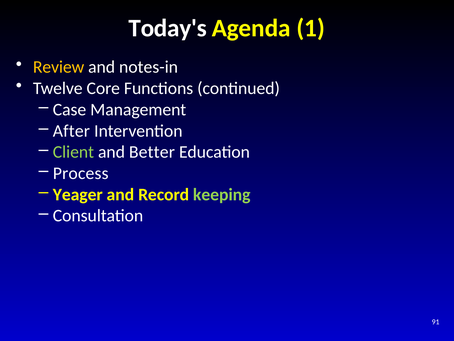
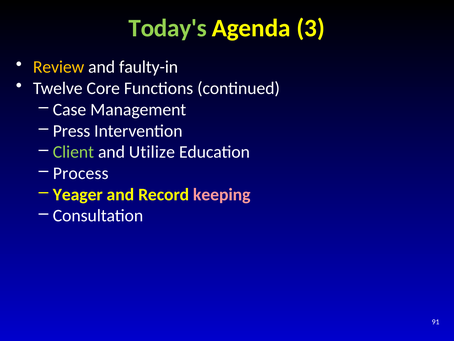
Today's colour: white -> light green
1: 1 -> 3
notes-in: notes-in -> faulty-in
After: After -> Press
Better: Better -> Utilize
keeping colour: light green -> pink
